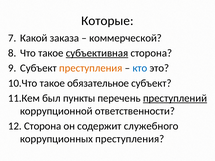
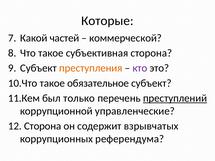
заказа: заказа -> частей
субъективная underline: present -> none
кто colour: blue -> purple
пункты: пункты -> только
ответственности: ответственности -> управленческие
служебного: служебного -> взрывчатых
коррупционных преступления: преступления -> референдума
